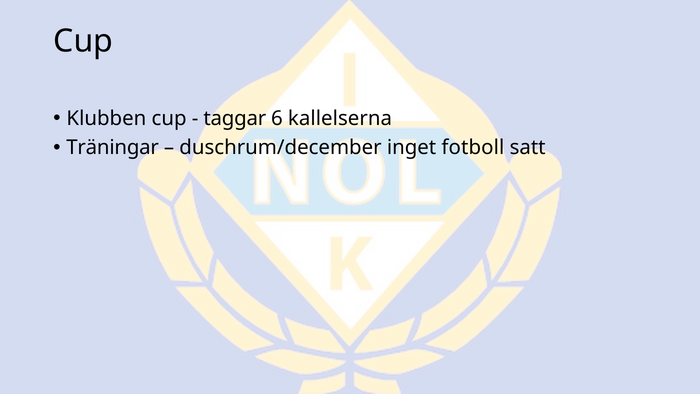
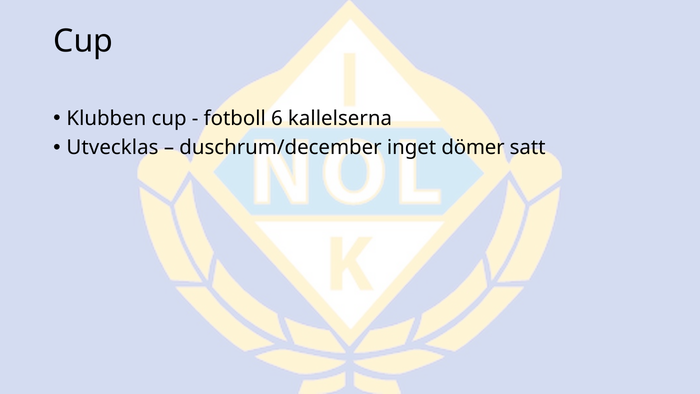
taggar: taggar -> fotboll
Träningar: Träningar -> Utvecklas
fotboll: fotboll -> dömer
